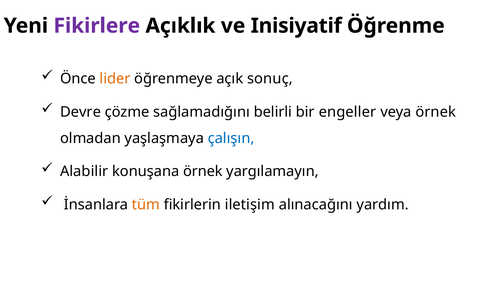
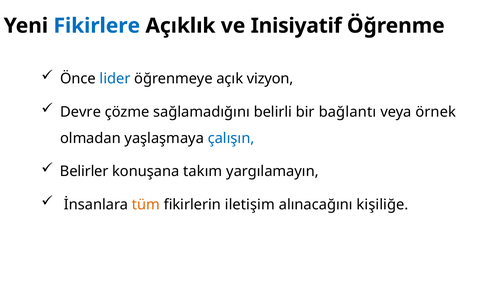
Fikirlere colour: purple -> blue
lider colour: orange -> blue
sonuç: sonuç -> vizyon
engeller: engeller -> bağlantı
Alabilir: Alabilir -> Belirler
konuşana örnek: örnek -> takım
yardım: yardım -> kişiliğe
